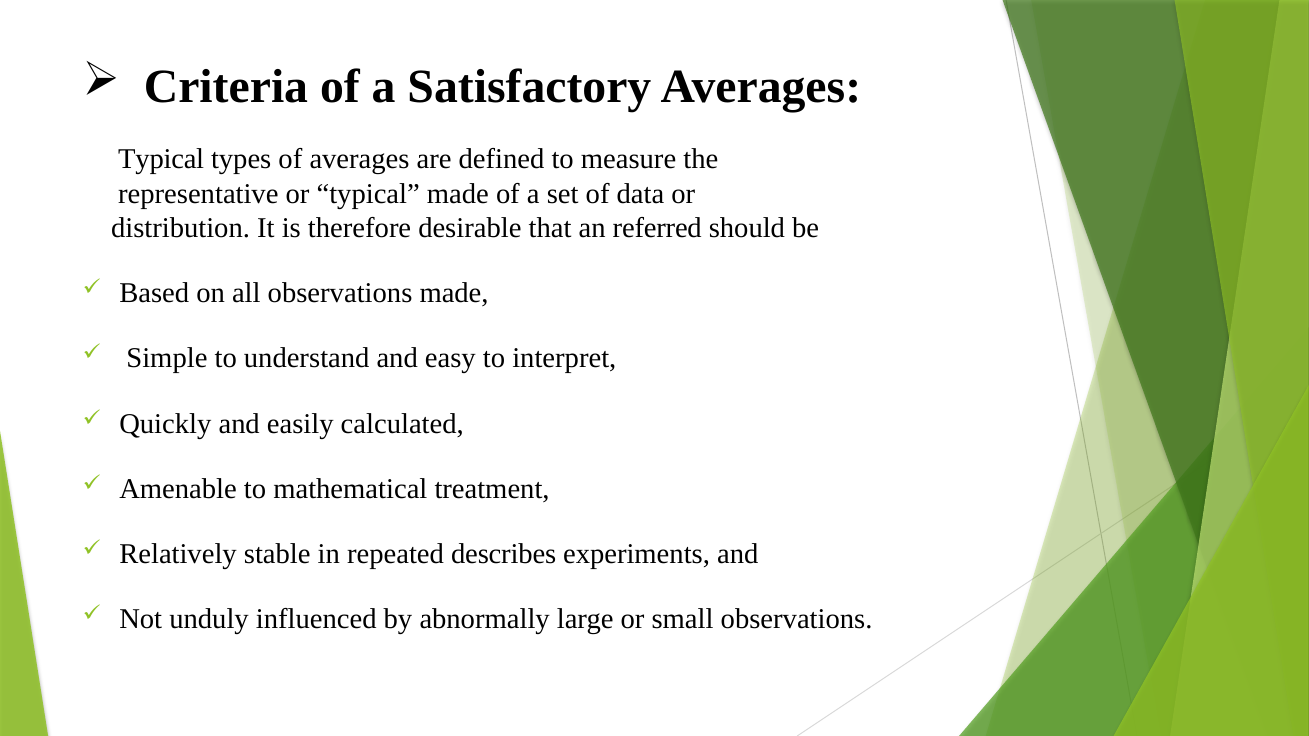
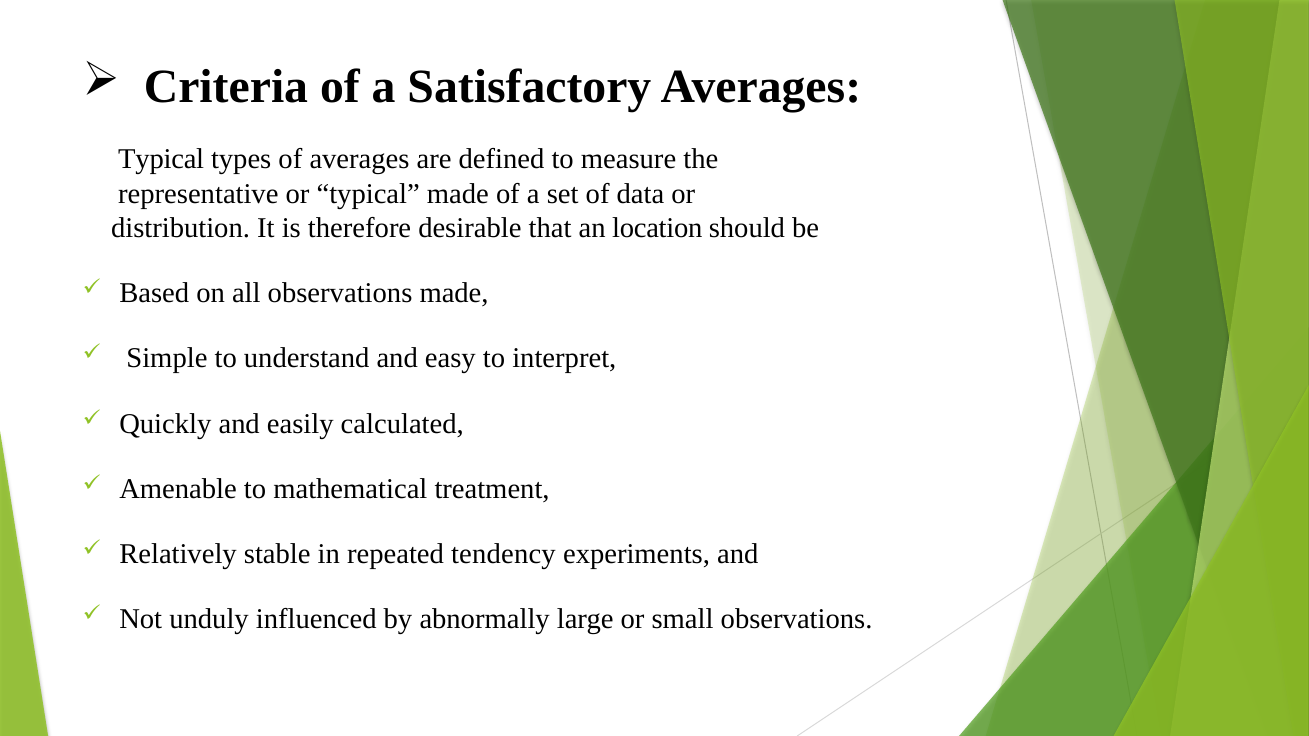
referred: referred -> location
describes: describes -> tendency
